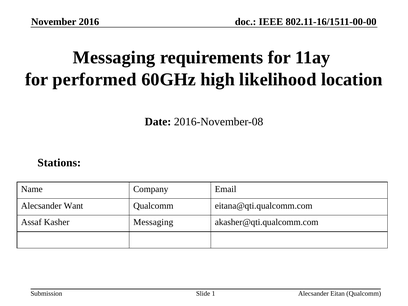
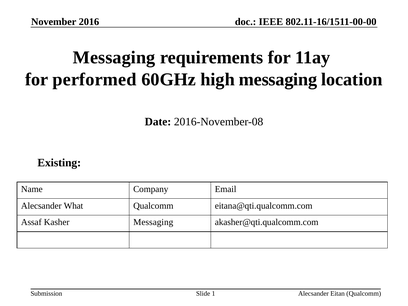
high likelihood: likelihood -> messaging
Stations: Stations -> Existing
Want: Want -> What
